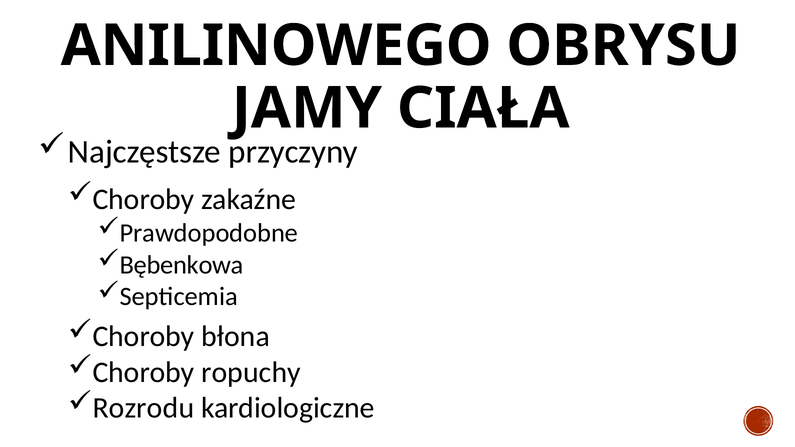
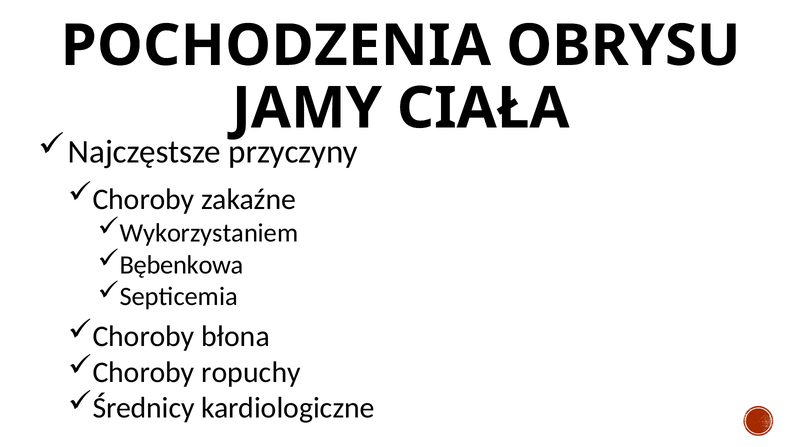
ANILINOWEGO: ANILINOWEGO -> POCHODZENIA
Prawdopodobne: Prawdopodobne -> Wykorzystaniem
Rozrodu: Rozrodu -> Średnicy
